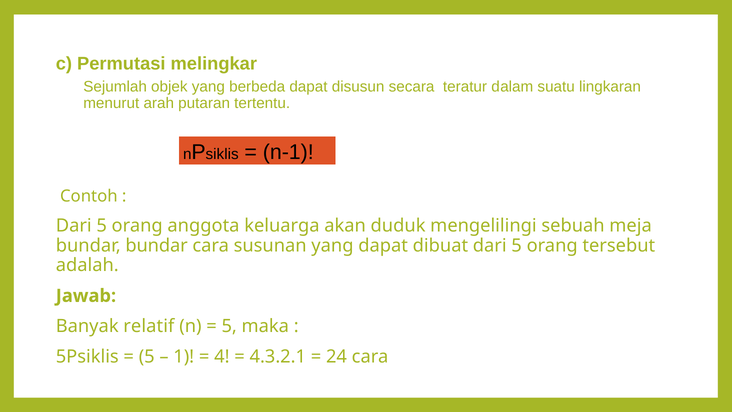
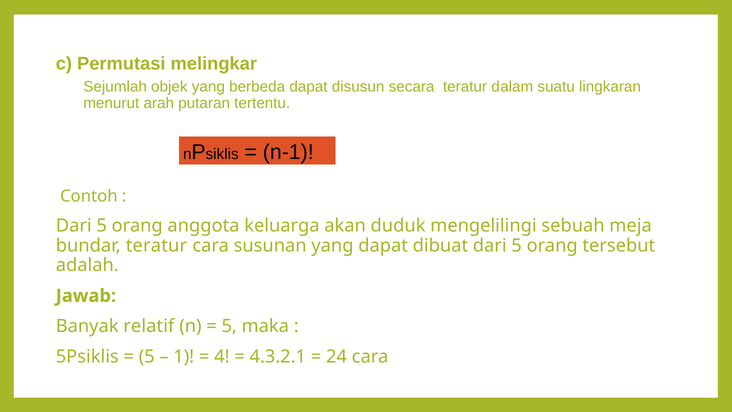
bundar bundar: bundar -> teratur
